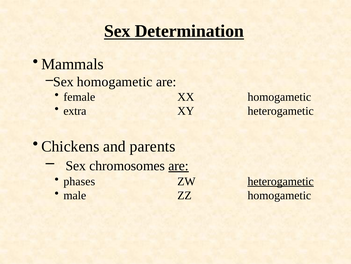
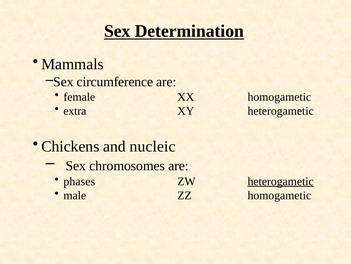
Sex homogametic: homogametic -> circumference
parents: parents -> nucleic
are at (179, 165) underline: present -> none
